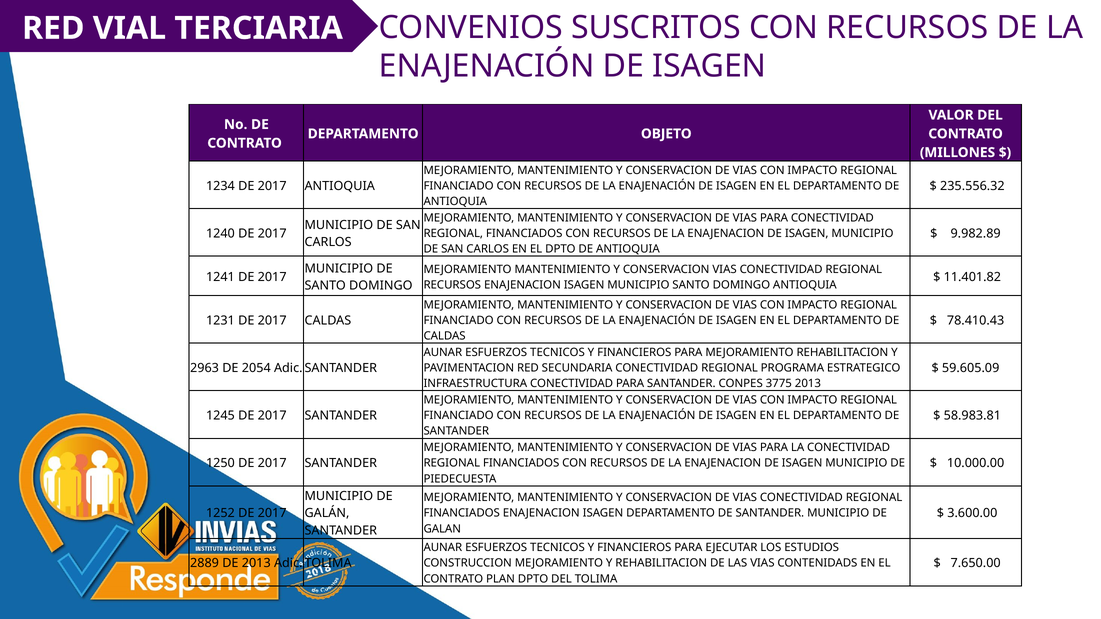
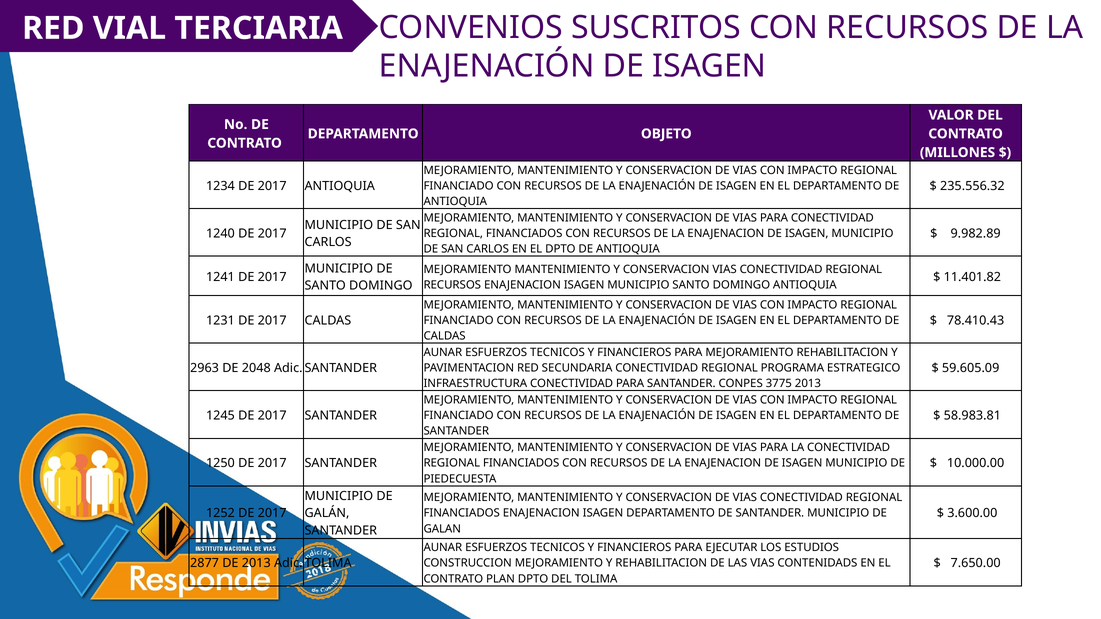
2054: 2054 -> 2048
2889: 2889 -> 2877
